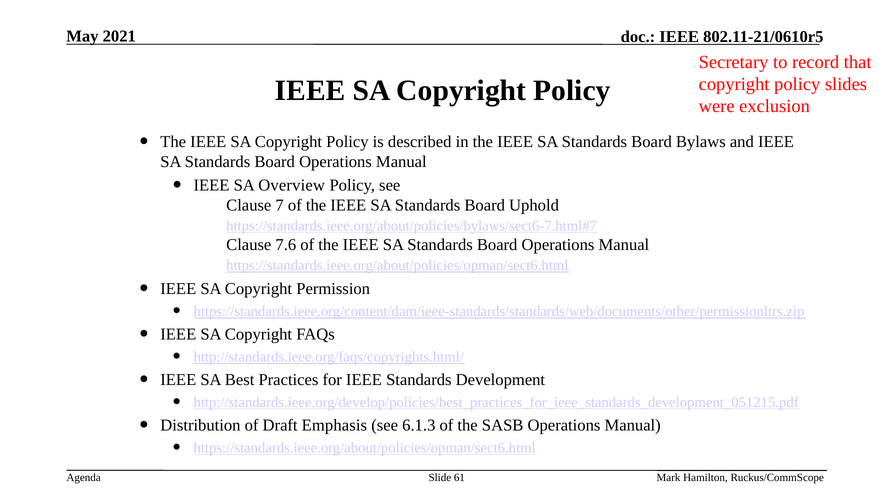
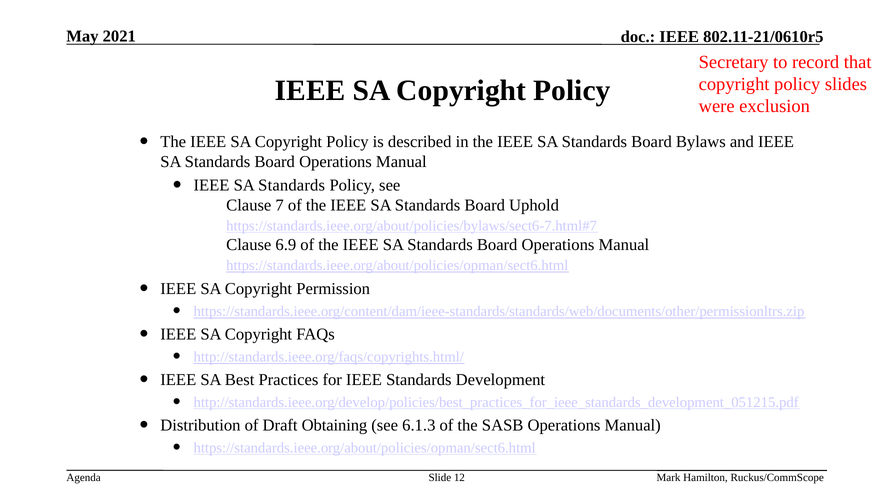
Overview at (292, 185): Overview -> Standards
7.6: 7.6 -> 6.9
Emphasis: Emphasis -> Obtaining
61: 61 -> 12
